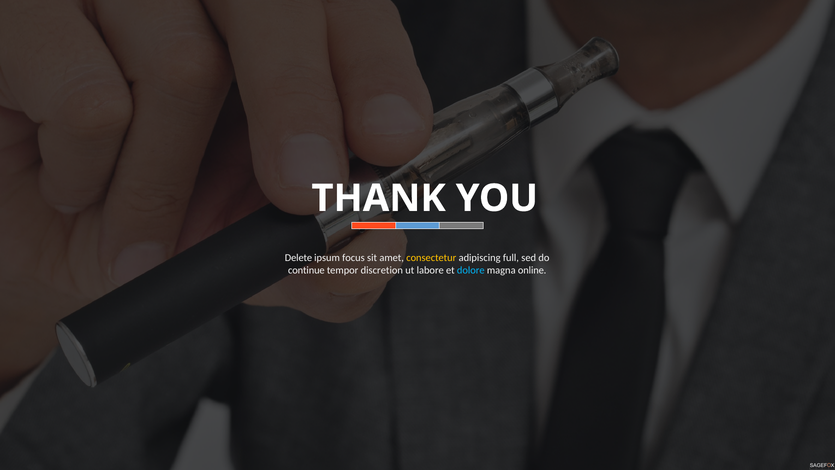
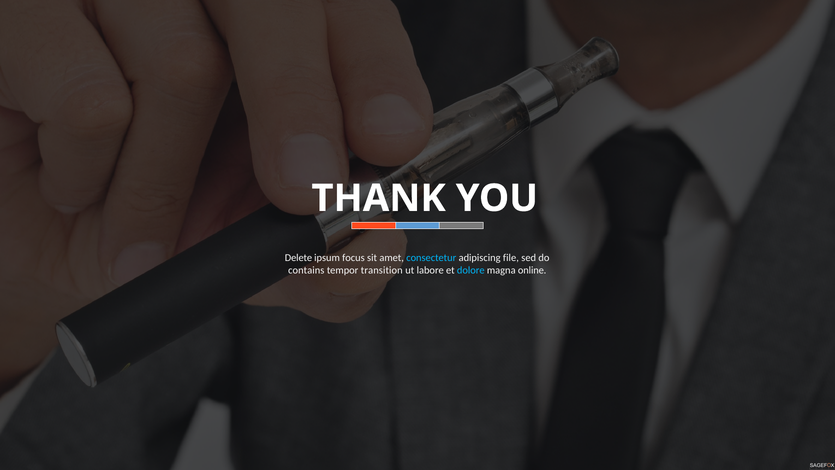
consectetur colour: yellow -> light blue
full: full -> file
continue: continue -> contains
discretion: discretion -> transition
